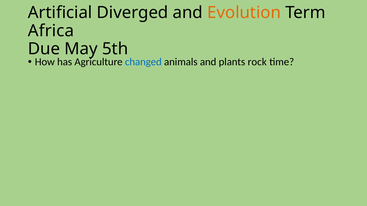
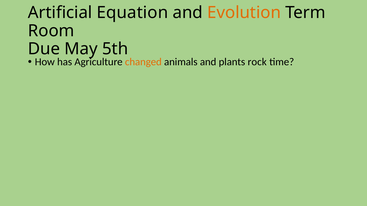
Diverged: Diverged -> Equation
Africa: Africa -> Room
changed colour: blue -> orange
